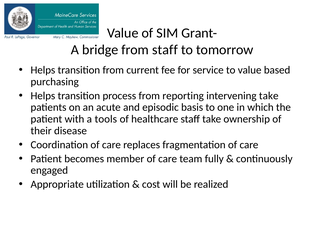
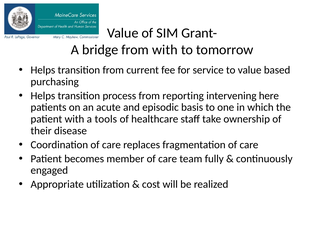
from staff: staff -> with
intervening take: take -> here
